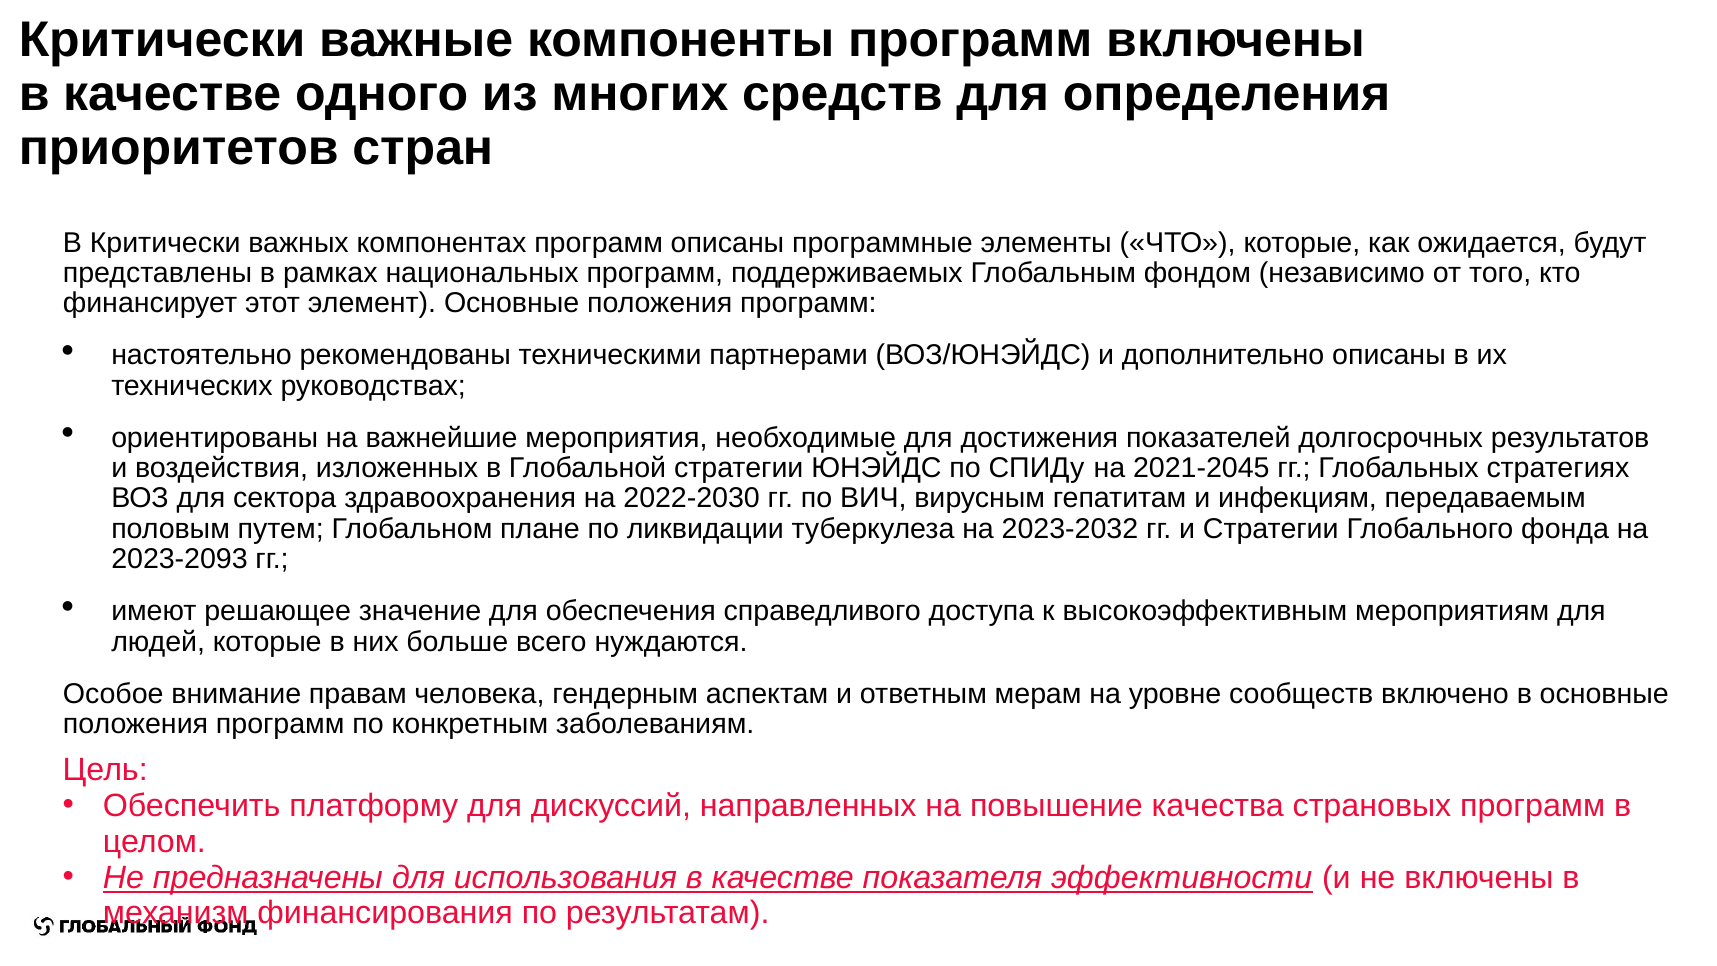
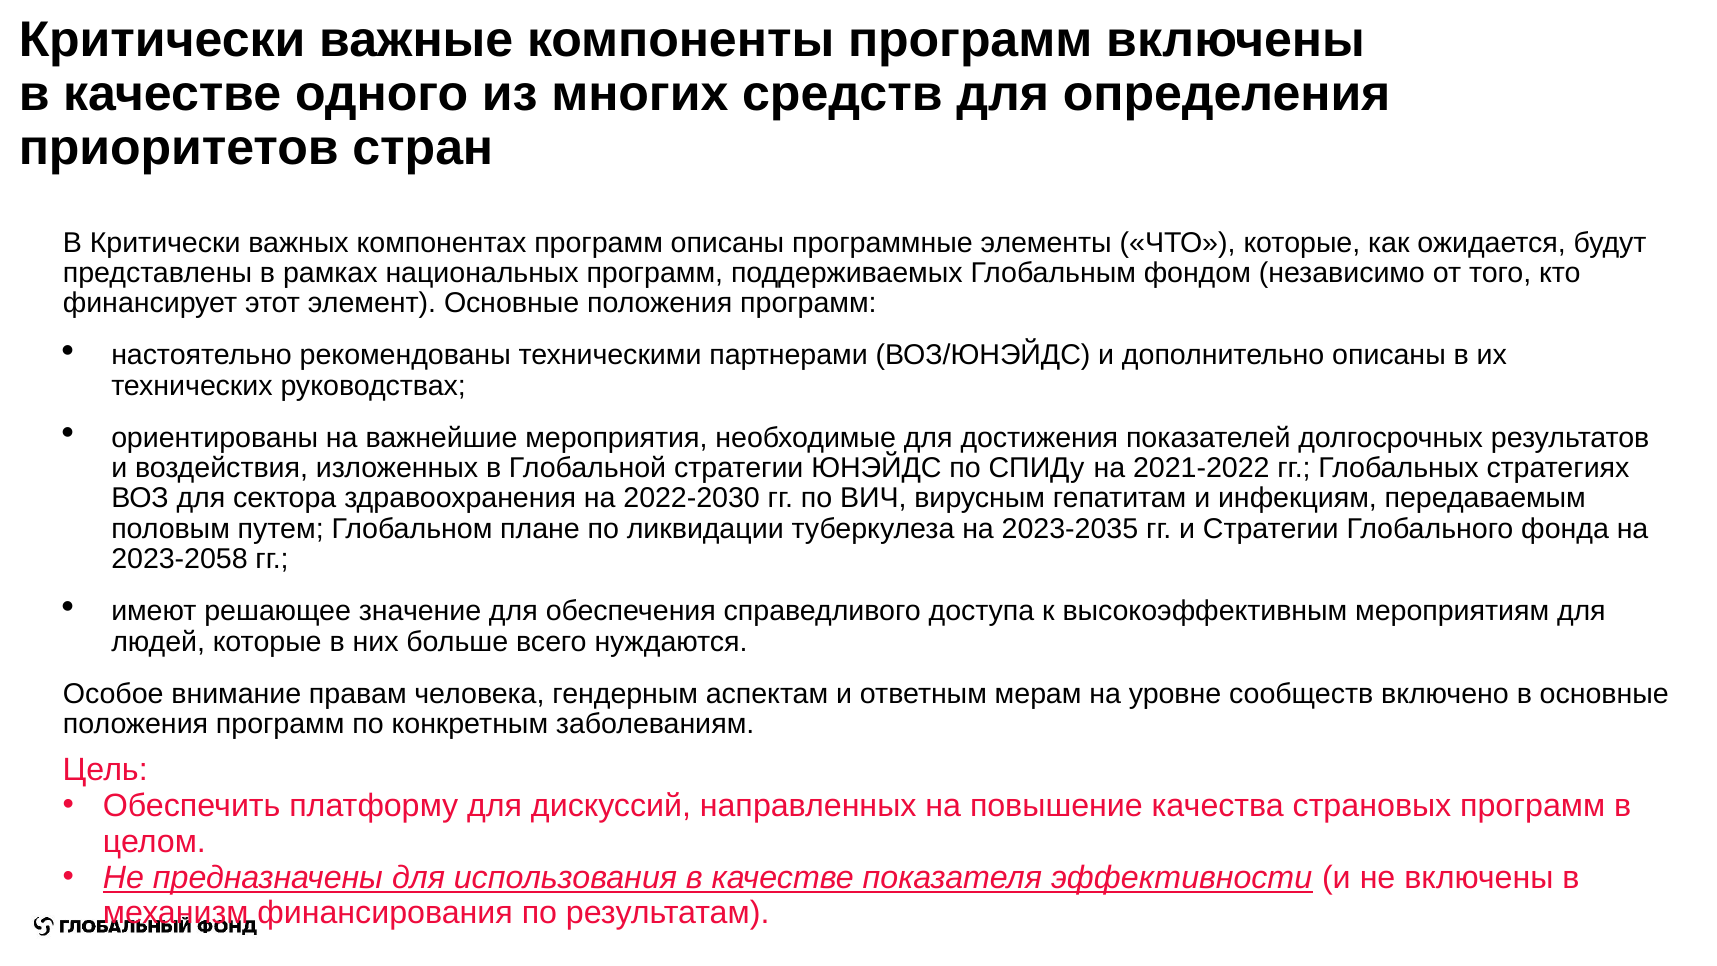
2021-2045: 2021-2045 -> 2021-2022
2023-2032: 2023-2032 -> 2023-2035
2023-2093: 2023-2093 -> 2023-2058
